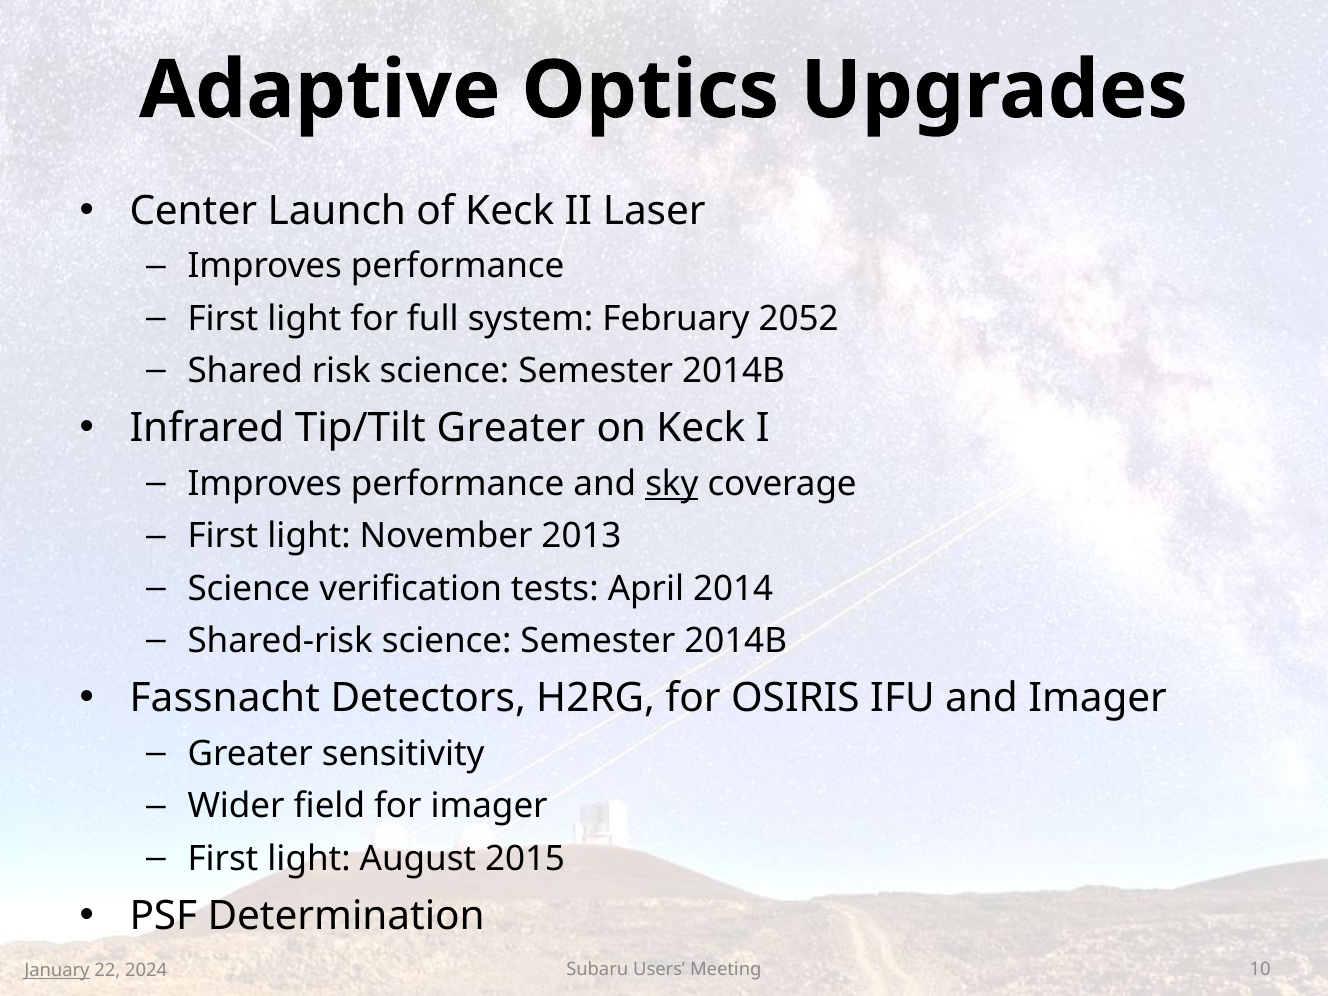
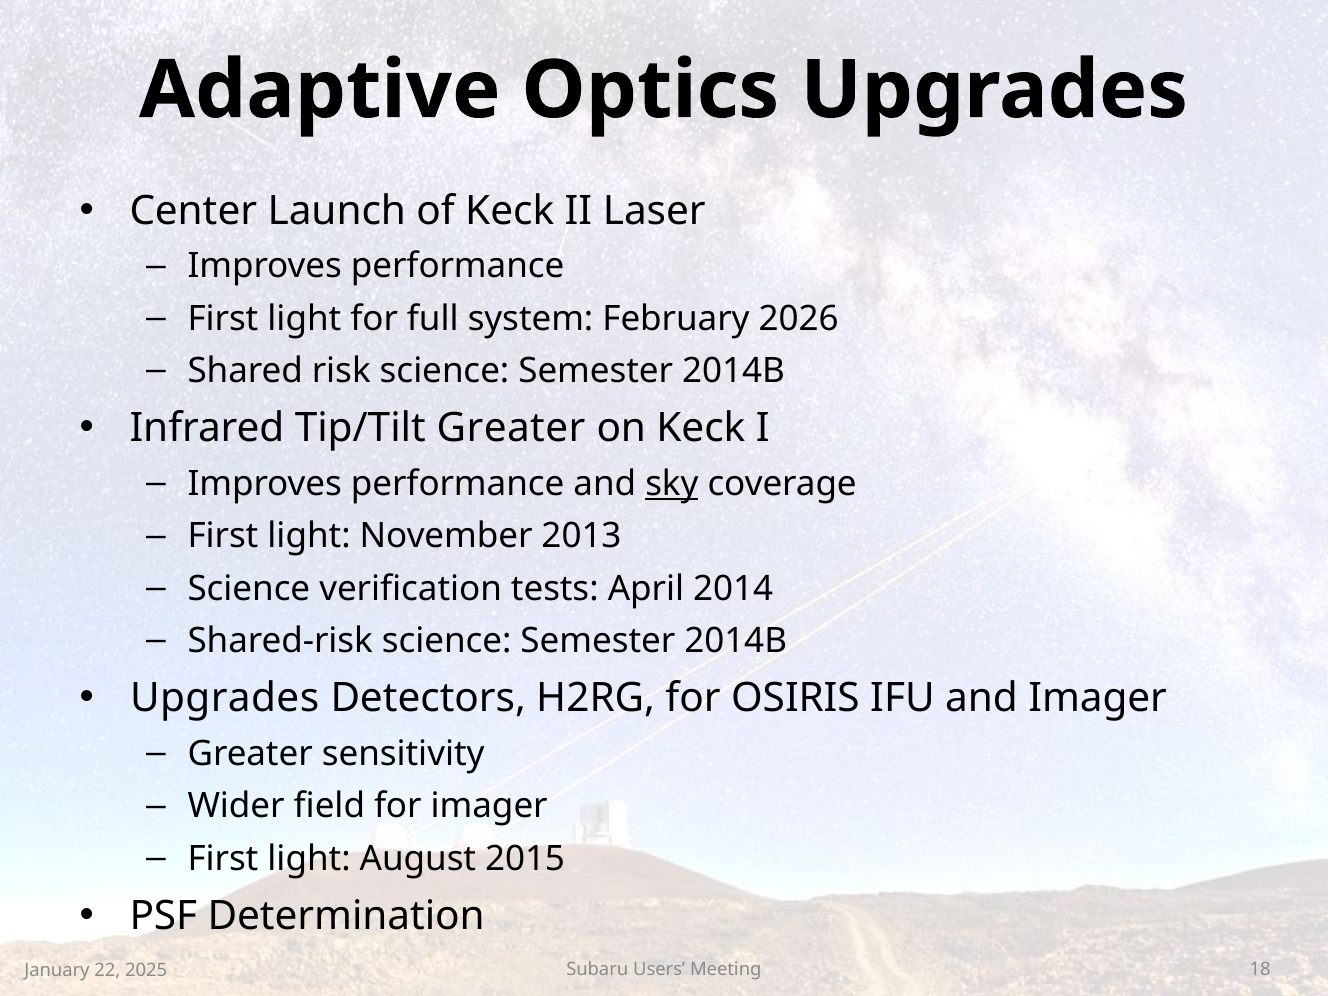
2052: 2052 -> 2026
Fassnacht at (225, 699): Fassnacht -> Upgrades
10: 10 -> 18
January underline: present -> none
2024: 2024 -> 2025
